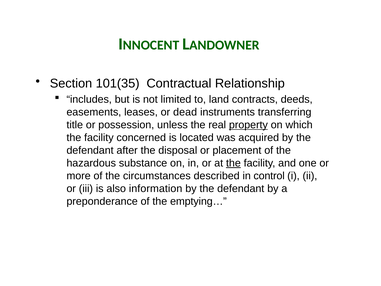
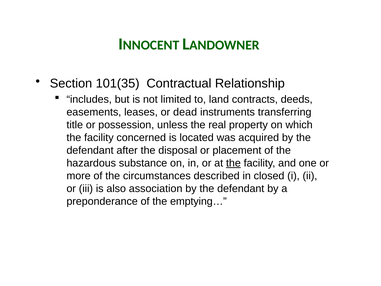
property underline: present -> none
control: control -> closed
information: information -> association
